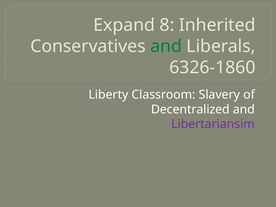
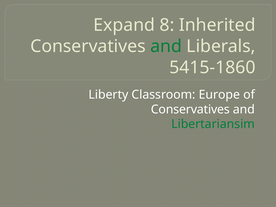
6326-1860: 6326-1860 -> 5415-1860
Slavery: Slavery -> Europe
Decentralized at (190, 109): Decentralized -> Conservatives
Libertariansim colour: purple -> green
